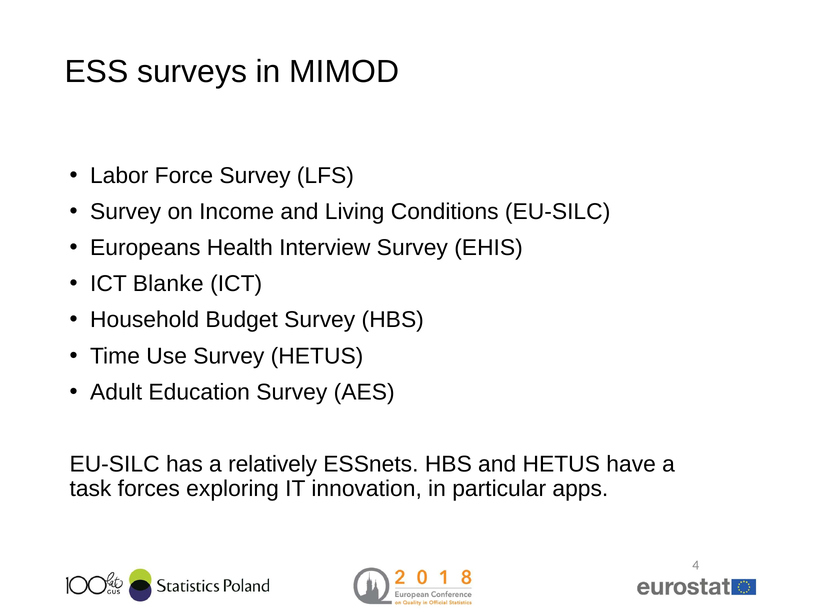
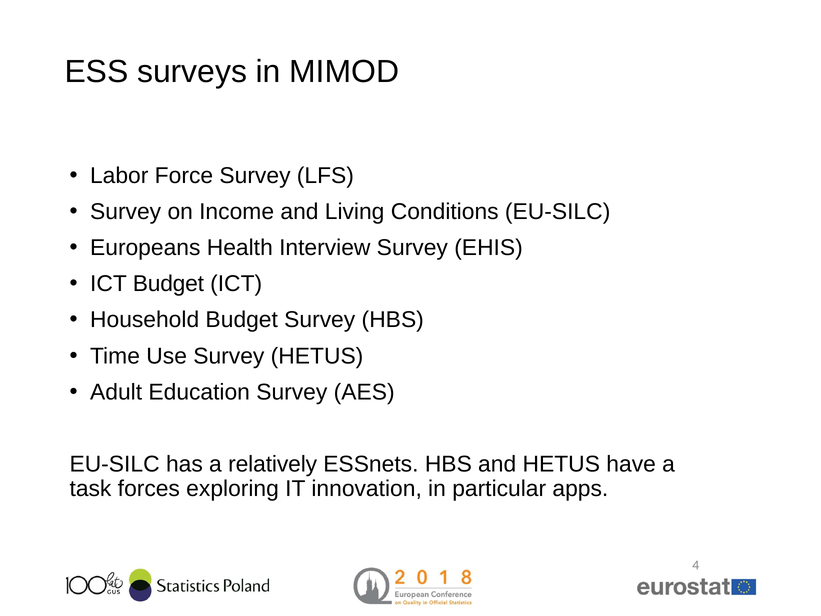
ICT Blanke: Blanke -> Budget
